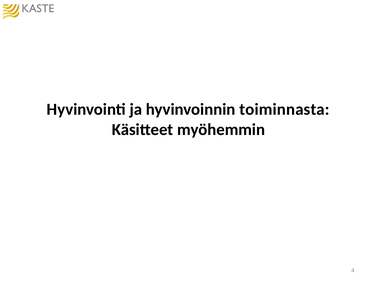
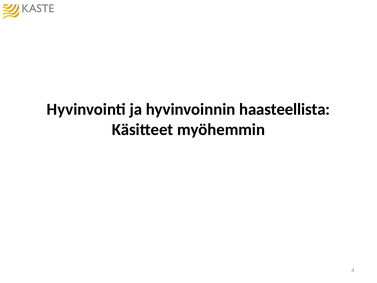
toiminnasta: toiminnasta -> haasteellista
